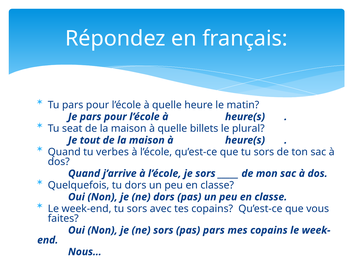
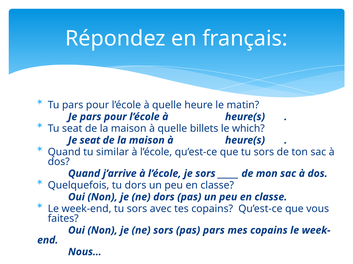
plural: plural -> which
Je tout: tout -> seat
verbes: verbes -> similar
